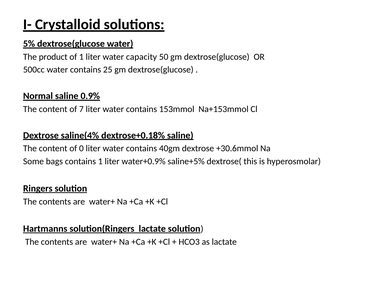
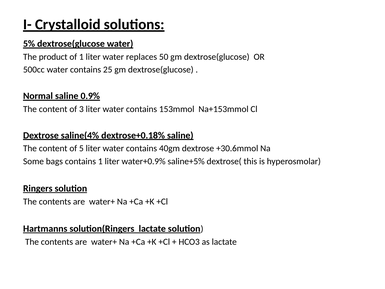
capacity: capacity -> replaces
7: 7 -> 3
0: 0 -> 5
